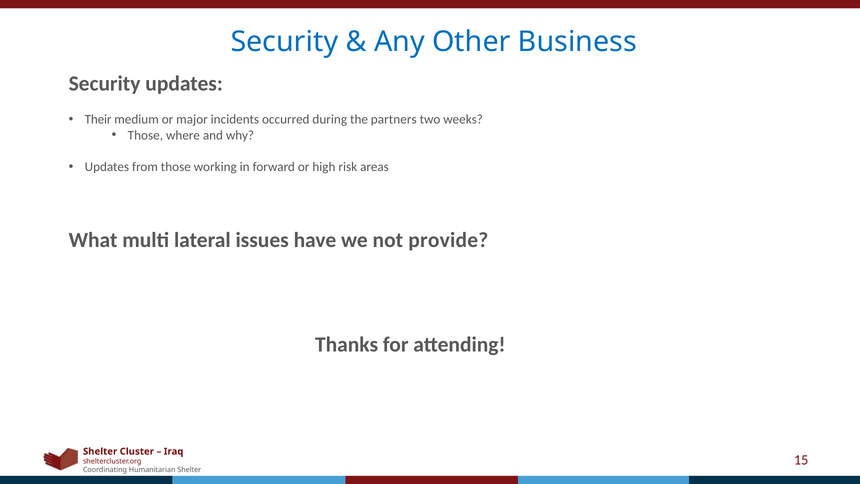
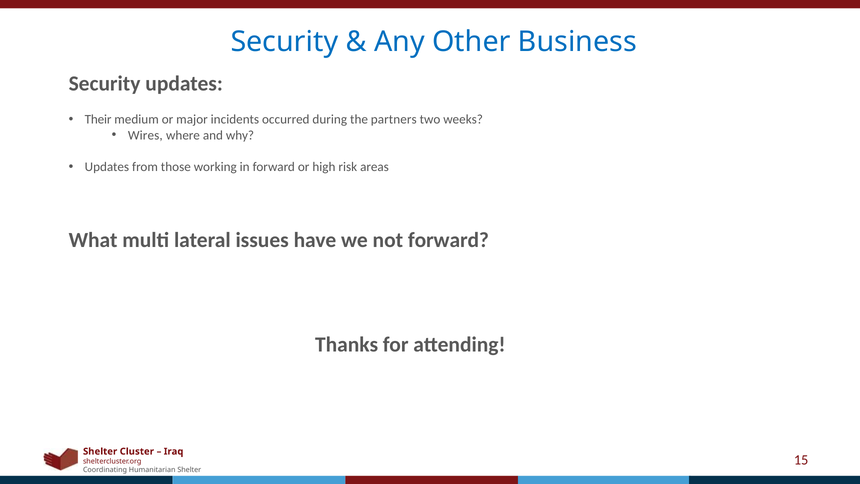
Those at (145, 135): Those -> Wires
not provide: provide -> forward
